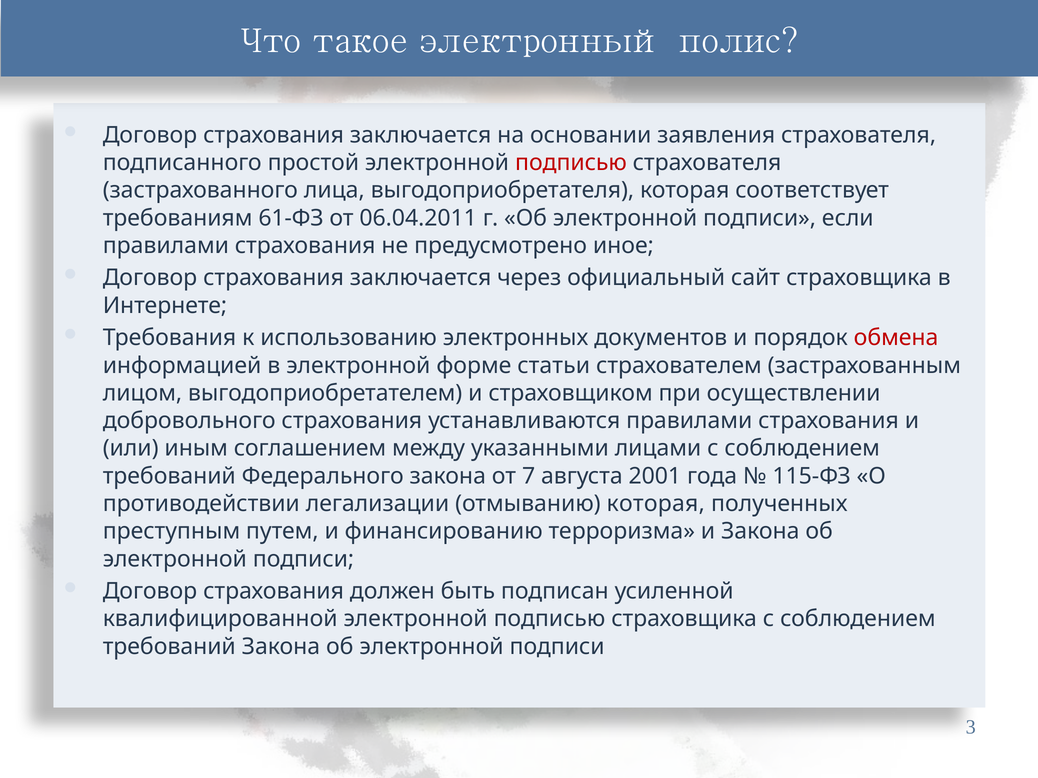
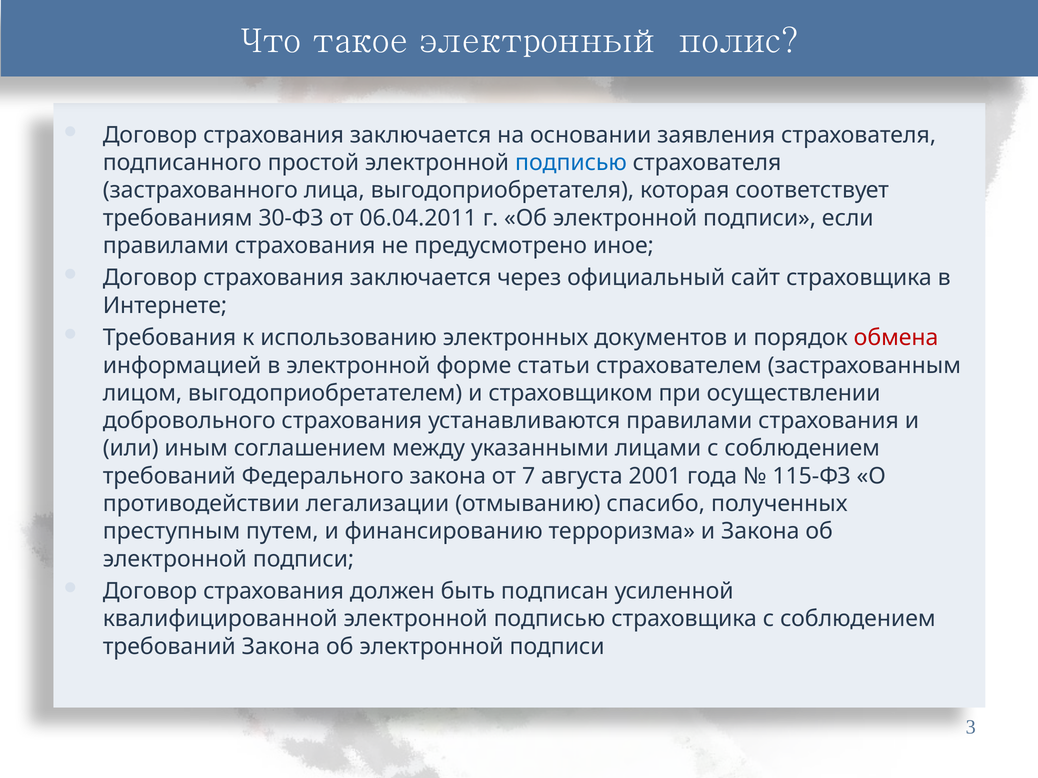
подписью at (571, 163) colour: red -> blue
61-ФЗ: 61-ФЗ -> 30-ФЗ
отмыванию которая: которая -> спасибо
